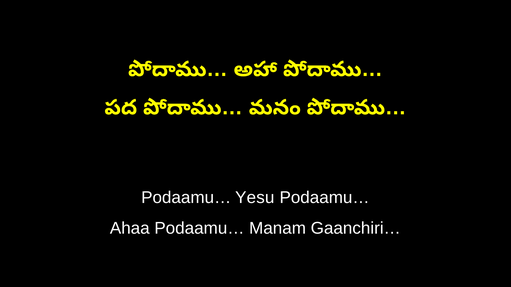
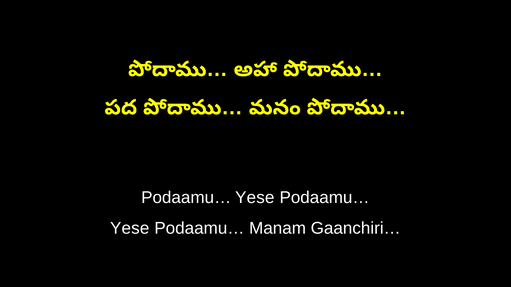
Yesu at (255, 198): Yesu -> Yese
Ahaa at (130, 229): Ahaa -> Yese
